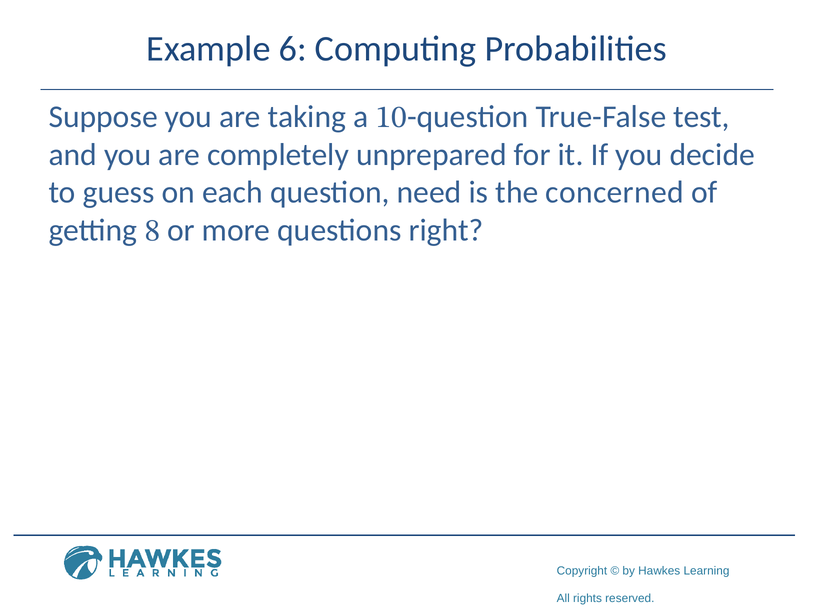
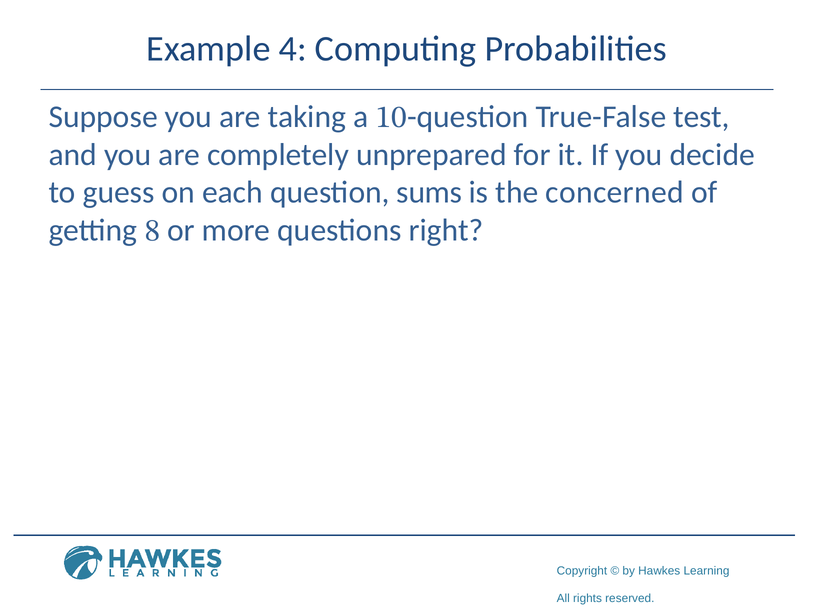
6: 6 -> 4
need: need -> sums
